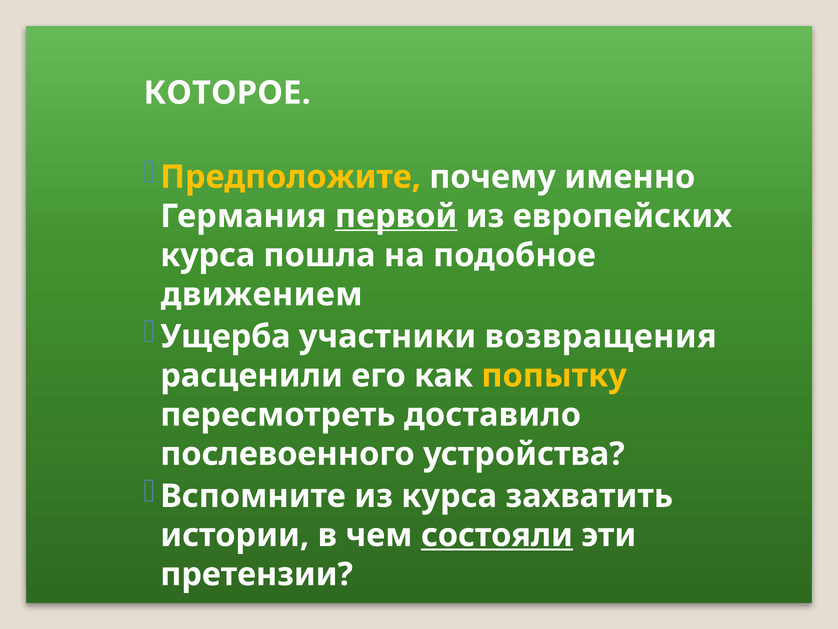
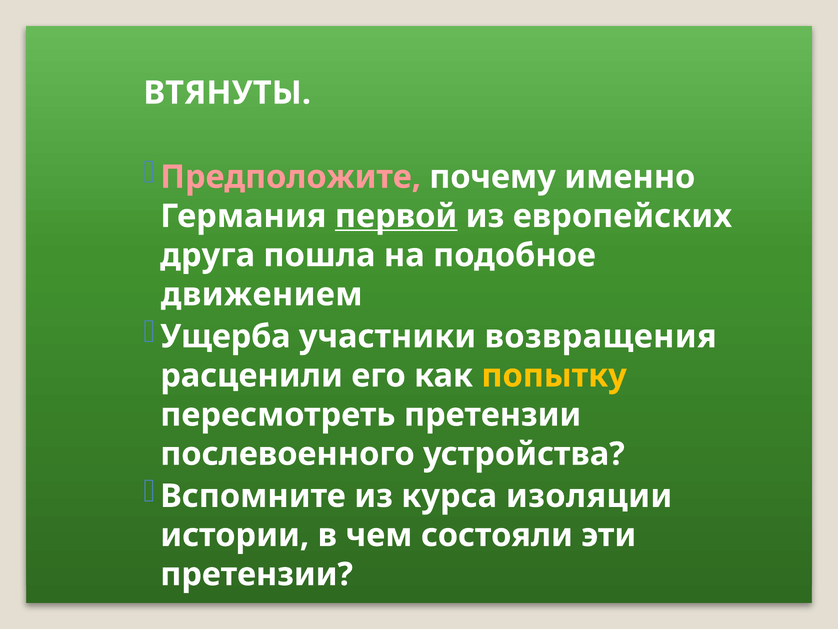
КОТОРОЕ: КОТОРОЕ -> ВТЯНУТЫ
Предположите colour: yellow -> pink
курса at (208, 255): курса -> друга
пересмотреть доставило: доставило -> претензии
захватить: захватить -> изоляции
состояли underline: present -> none
